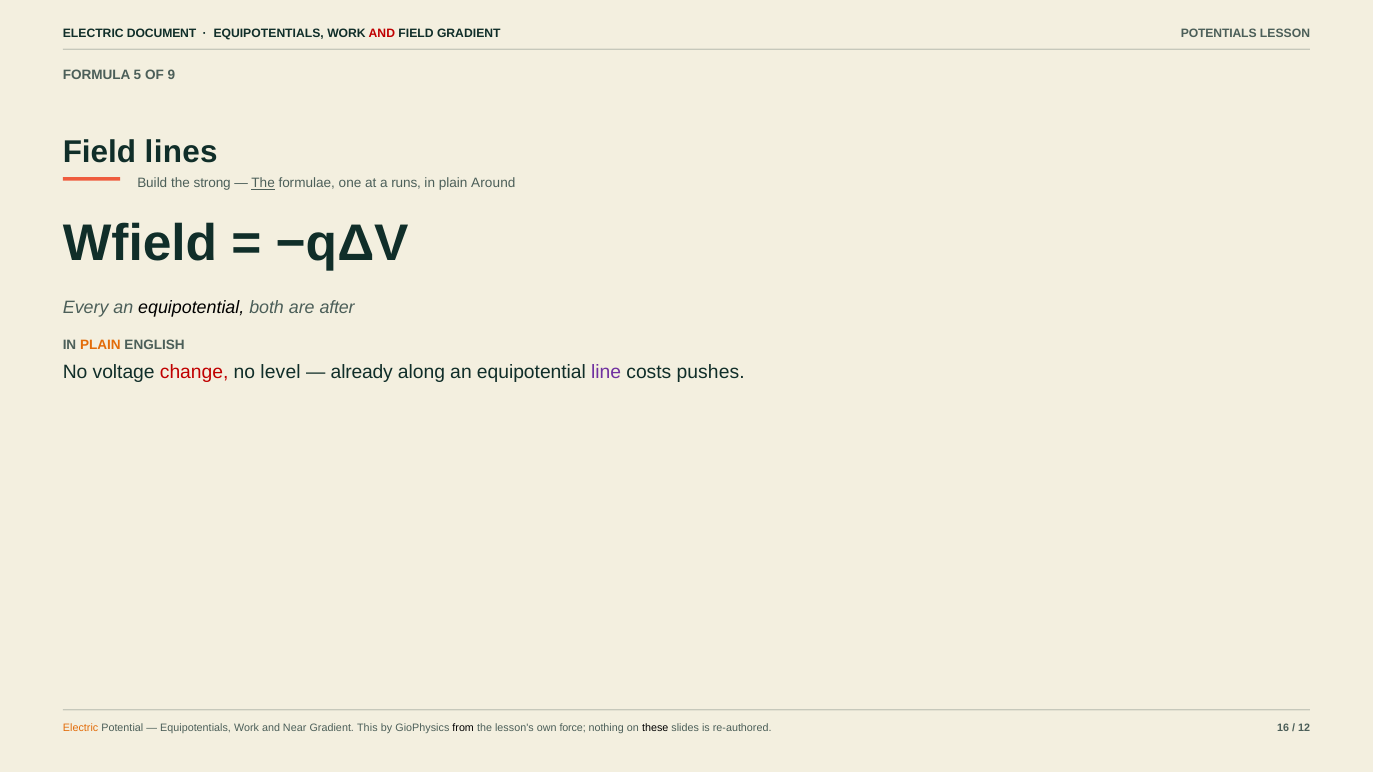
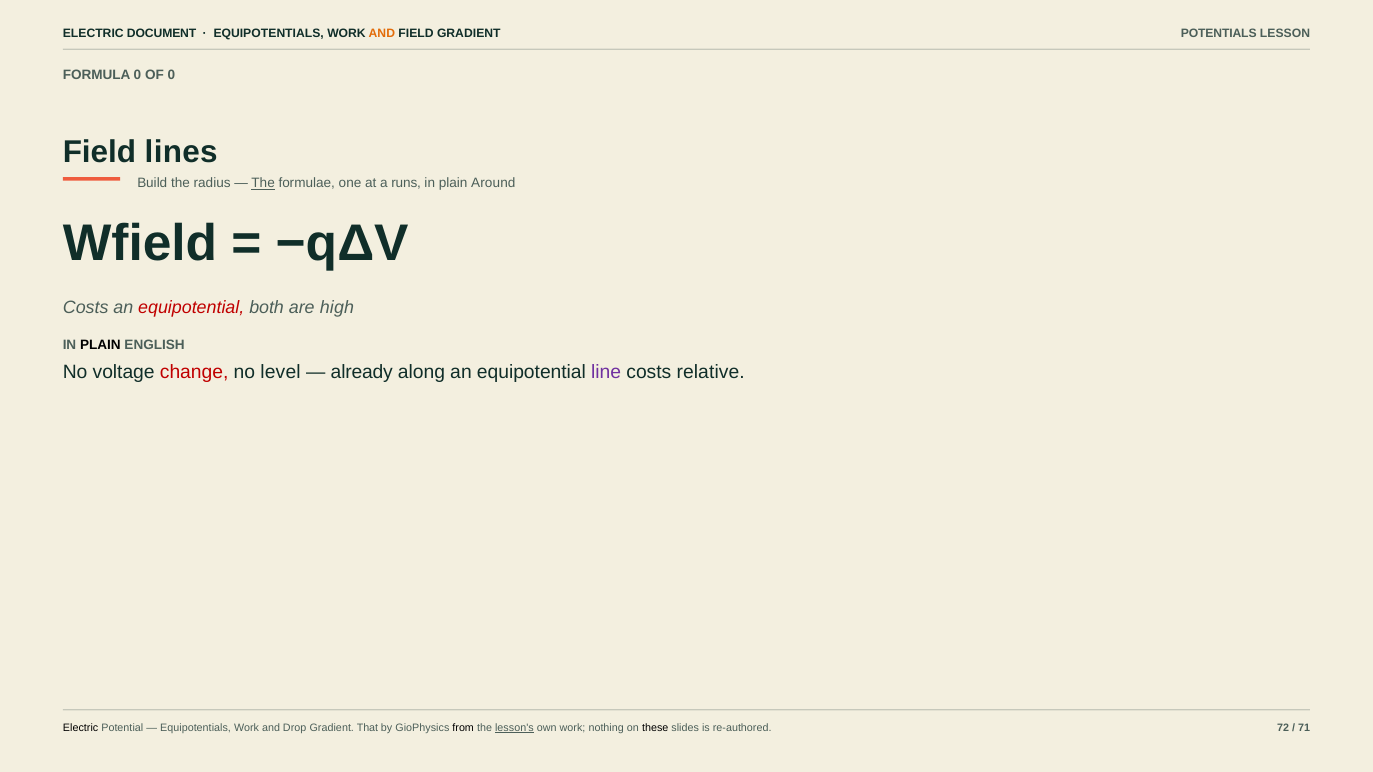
AND at (382, 34) colour: red -> orange
FORMULA 5: 5 -> 0
OF 9: 9 -> 0
strong: strong -> radius
Every at (86, 308): Every -> Costs
equipotential at (191, 308) colour: black -> red
after: after -> high
PLAIN at (100, 345) colour: orange -> black
pushes: pushes -> relative
Electric at (81, 728) colour: orange -> black
Near: Near -> Drop
This: This -> That
lesson's underline: none -> present
own force: force -> work
16: 16 -> 72
12: 12 -> 71
